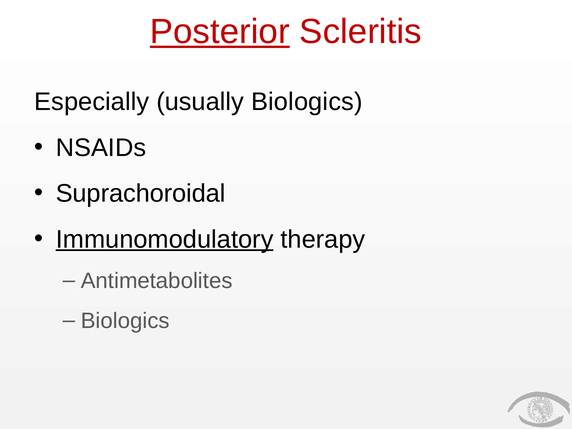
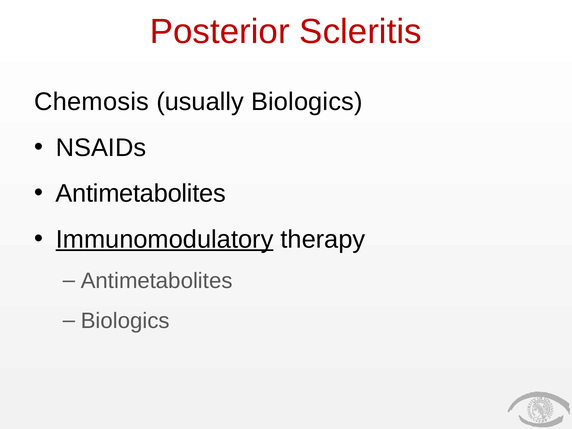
Posterior underline: present -> none
Especially: Especially -> Chemosis
Suprachoroidal at (141, 194): Suprachoroidal -> Antimetabolites
